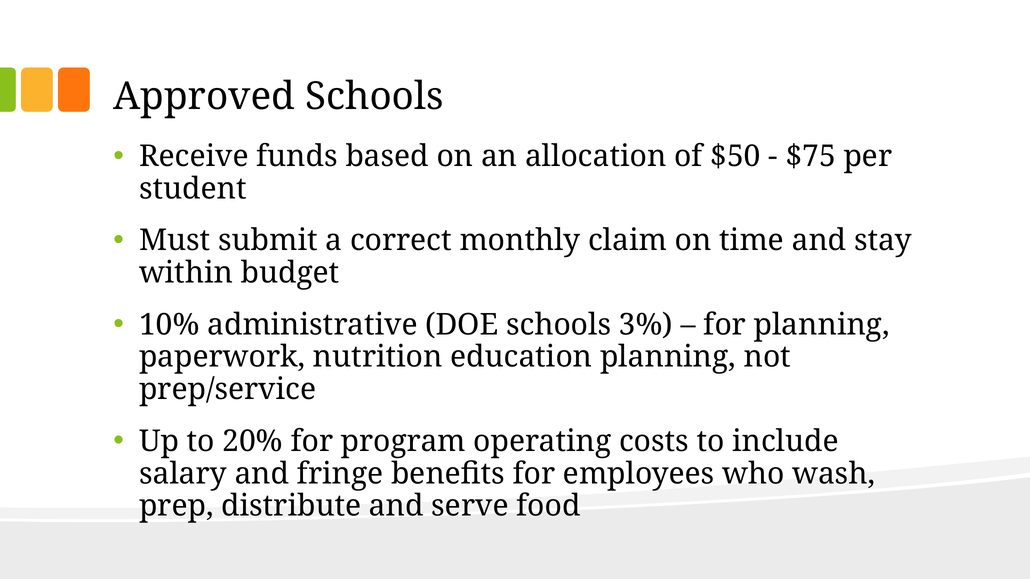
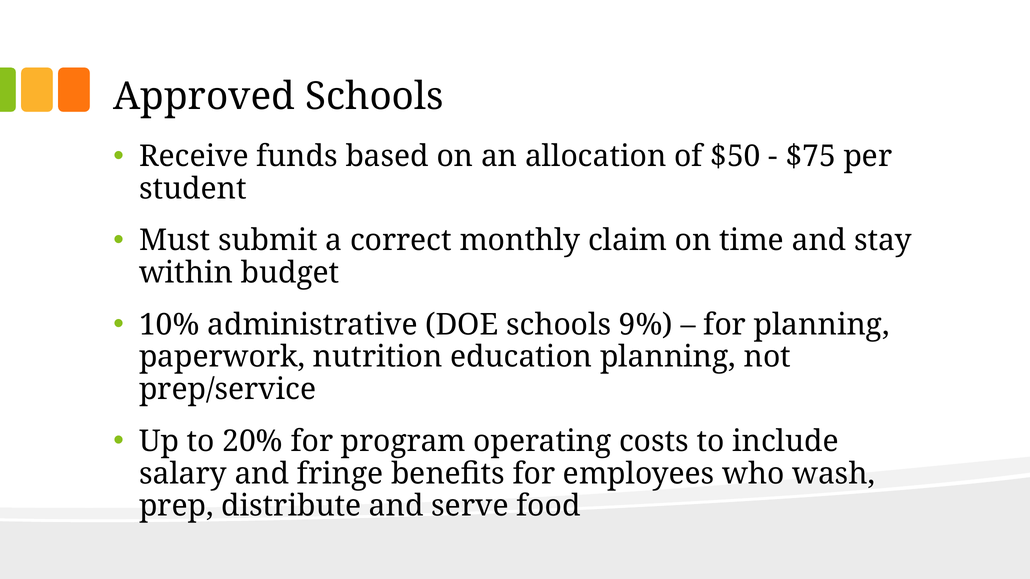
3%: 3% -> 9%
